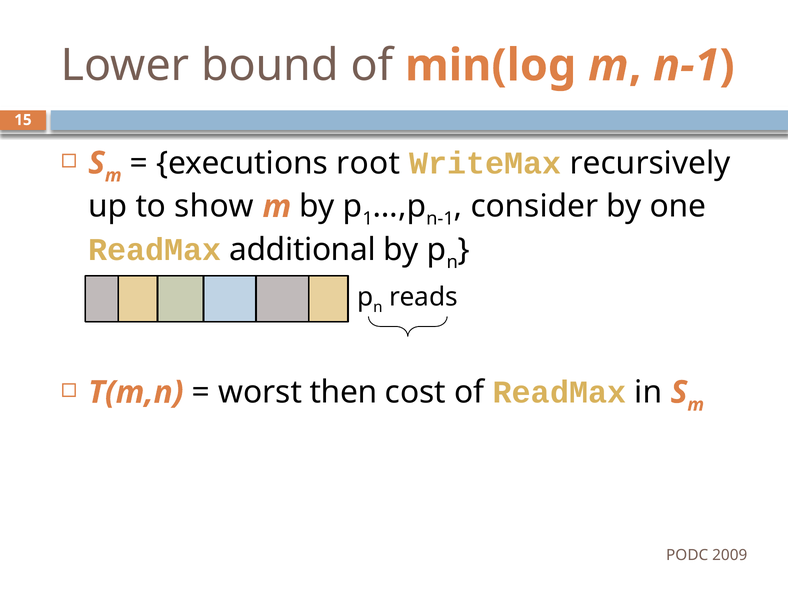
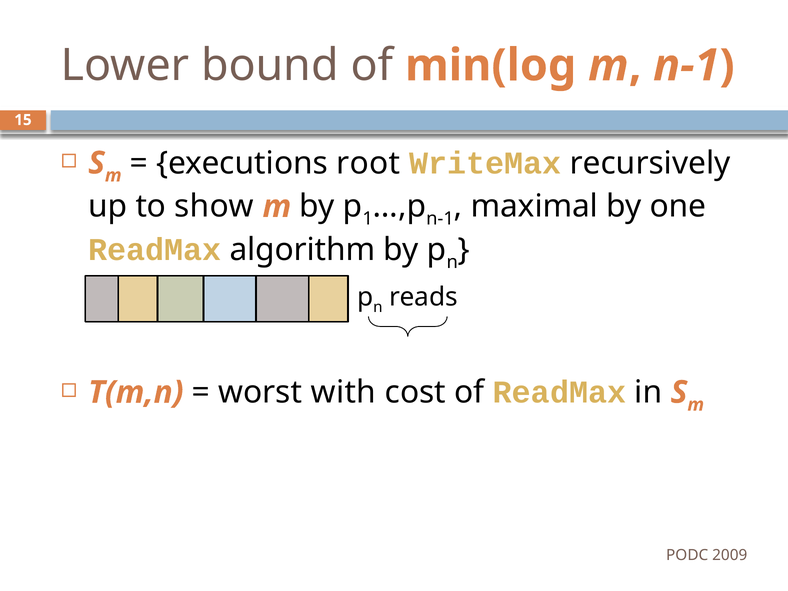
consider: consider -> maximal
additional: additional -> algorithm
then: then -> with
